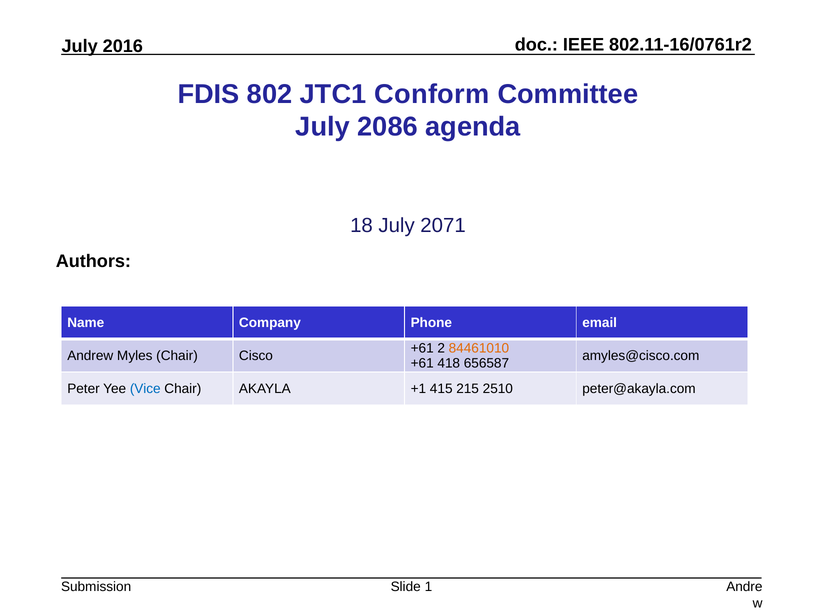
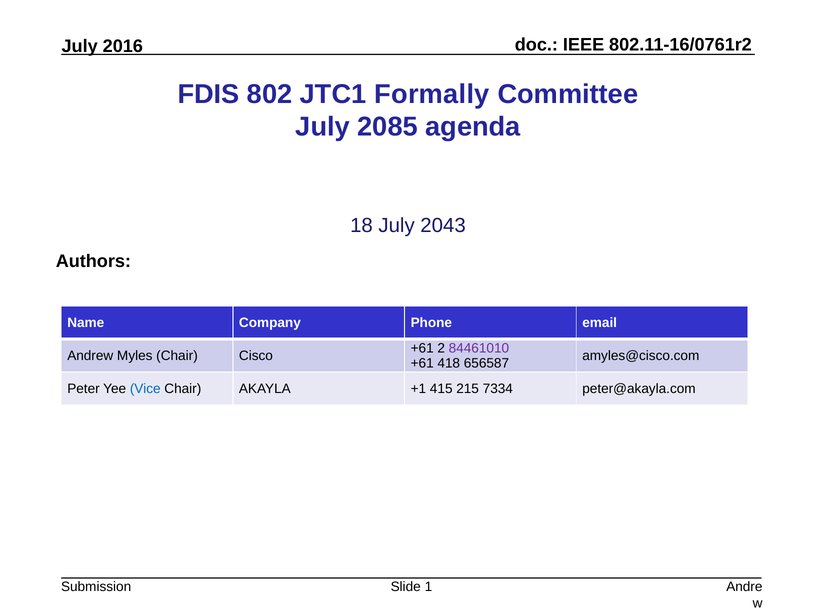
Conform: Conform -> Formally
2086: 2086 -> 2085
2071: 2071 -> 2043
84461010 colour: orange -> purple
2510: 2510 -> 7334
